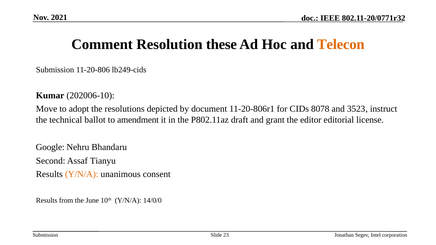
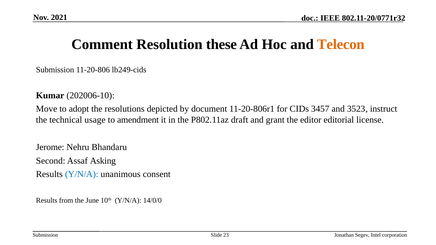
8078: 8078 -> 3457
ballot: ballot -> usage
Google: Google -> Jerome
Tianyu: Tianyu -> Asking
Y/N/A at (82, 175) colour: orange -> blue
